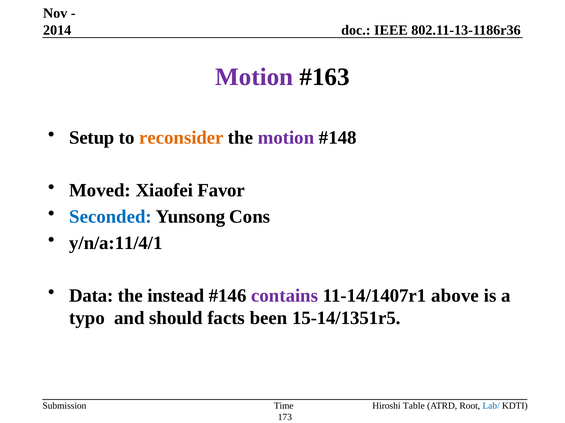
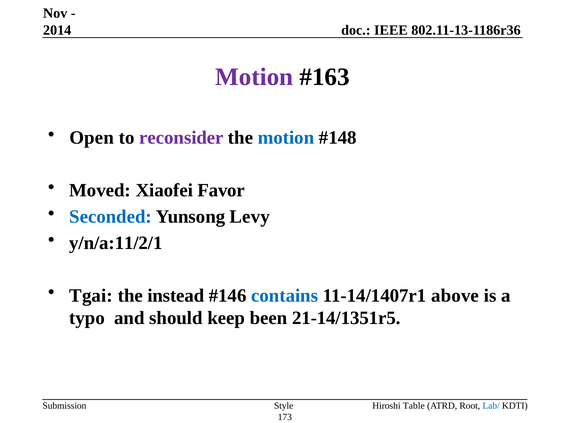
Setup: Setup -> Open
reconsider colour: orange -> purple
motion at (286, 138) colour: purple -> blue
Cons: Cons -> Levy
y/n/a:11/4/1: y/n/a:11/4/1 -> y/n/a:11/2/1
Data: Data -> Tgai
contains colour: purple -> blue
facts: facts -> keep
15-14/1351r5: 15-14/1351r5 -> 21-14/1351r5
Time: Time -> Style
